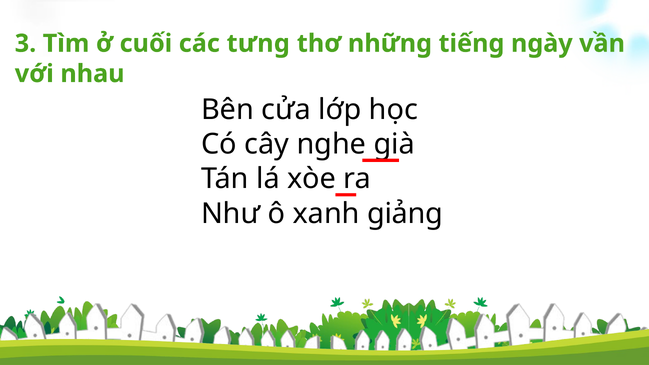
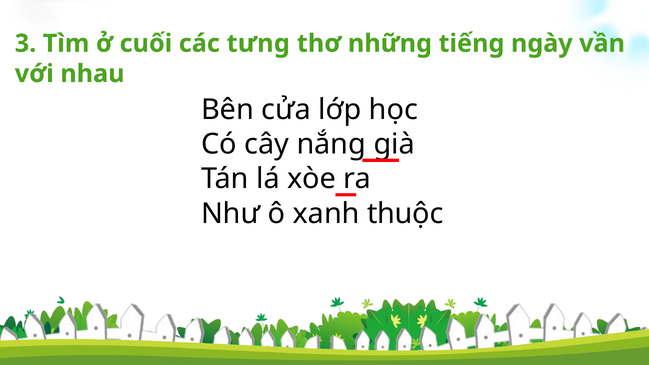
nghe: nghe -> nắng
giảng: giảng -> thuộc
